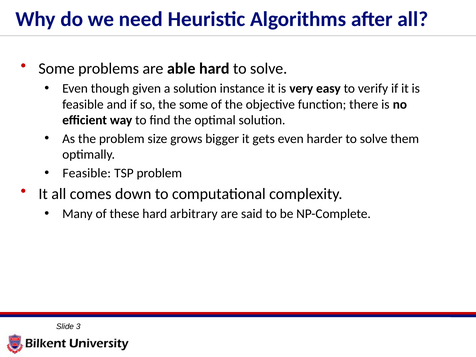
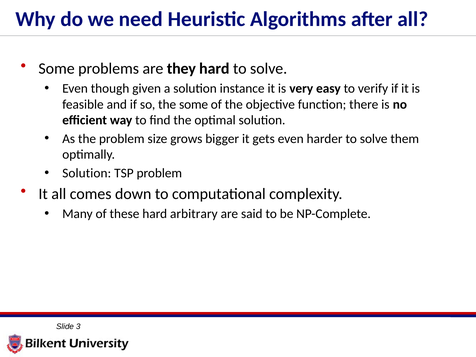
able: able -> they
Feasible at (87, 173): Feasible -> Solution
